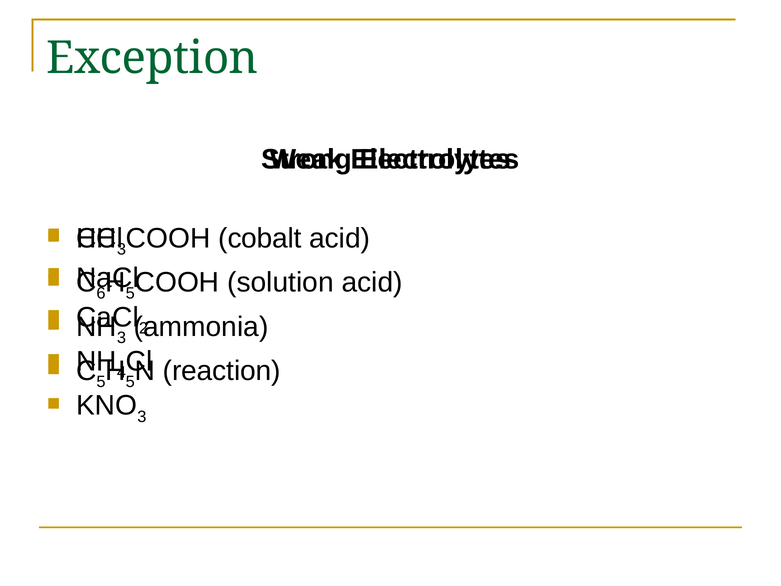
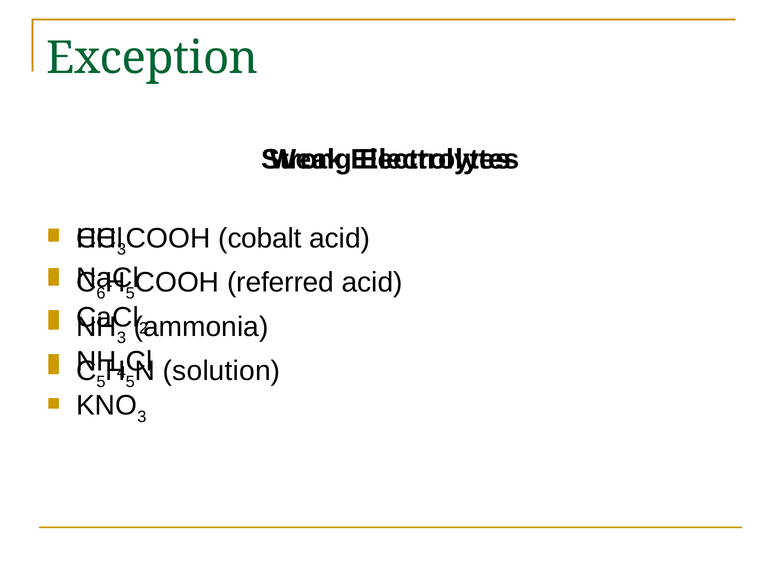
solution: solution -> referred
reaction: reaction -> solution
